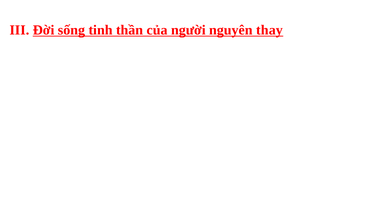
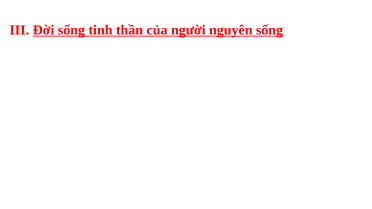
nguyên thay: thay -> sống
